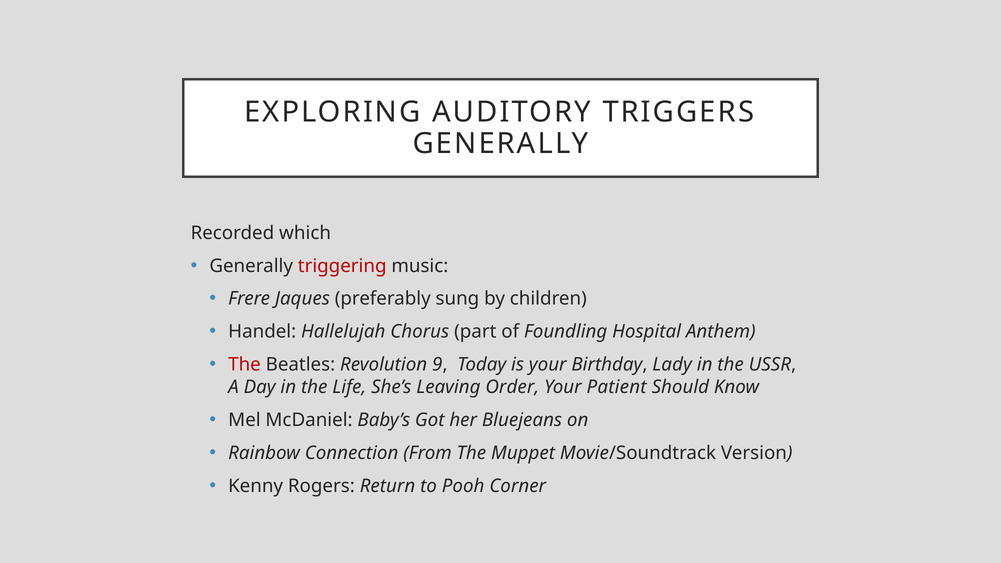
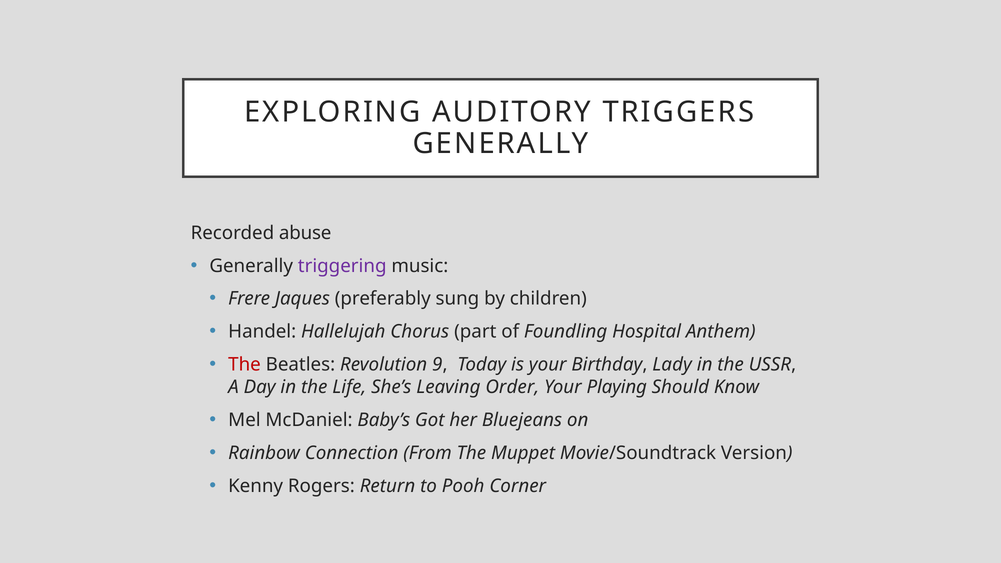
which: which -> abuse
triggering colour: red -> purple
Patient: Patient -> Playing
